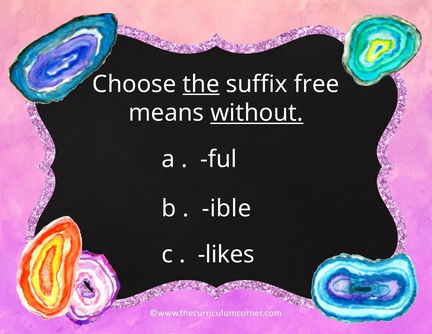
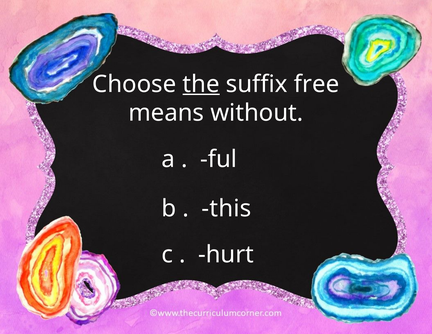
without underline: present -> none
ible: ible -> this
likes: likes -> hurt
